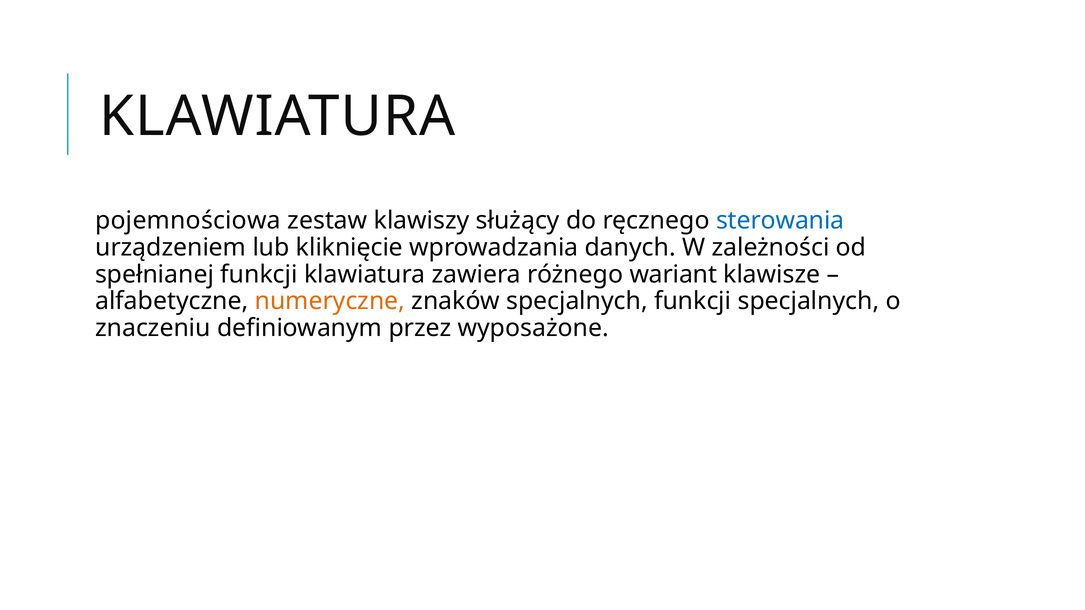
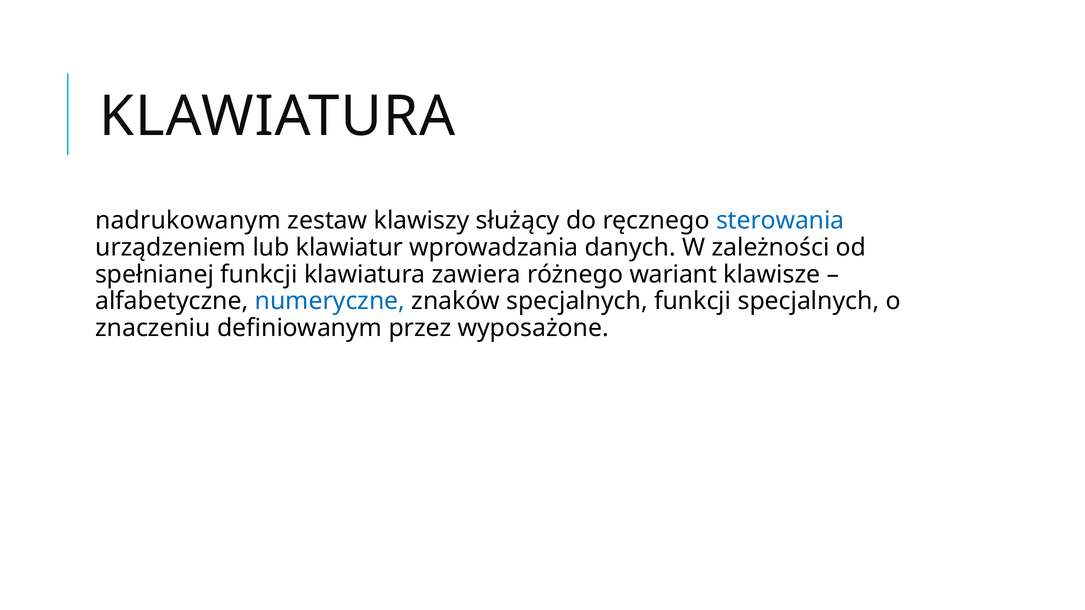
pojemnościowa: pojemnościowa -> nadrukowanym
kliknięcie: kliknięcie -> klawiatur
numeryczne colour: orange -> blue
